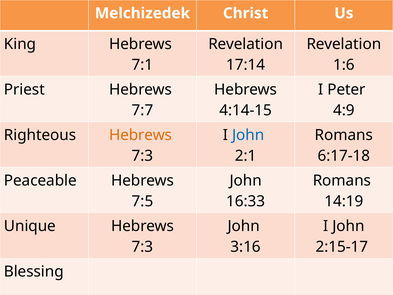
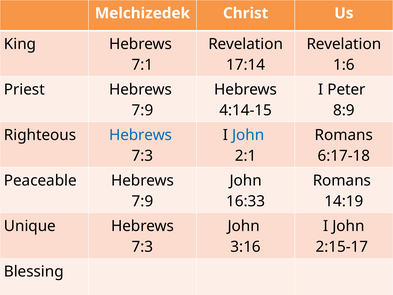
7:7 at (142, 110): 7:7 -> 7:9
4:9: 4:9 -> 8:9
Hebrews at (141, 135) colour: orange -> blue
7:5 at (142, 201): 7:5 -> 7:9
